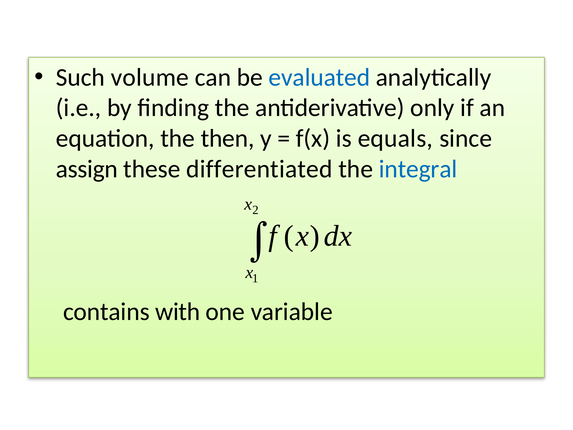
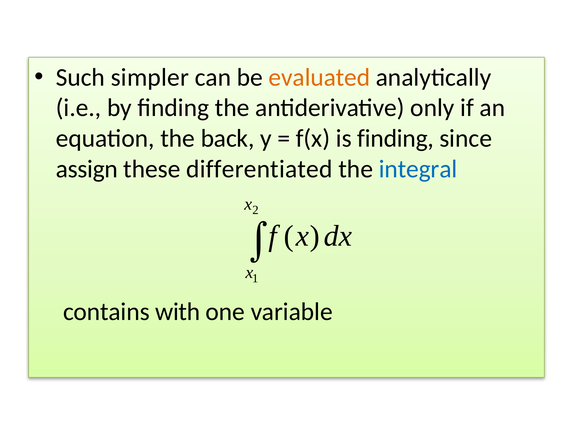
volume: volume -> simpler
evaluated colour: blue -> orange
then: then -> back
is equals: equals -> finding
